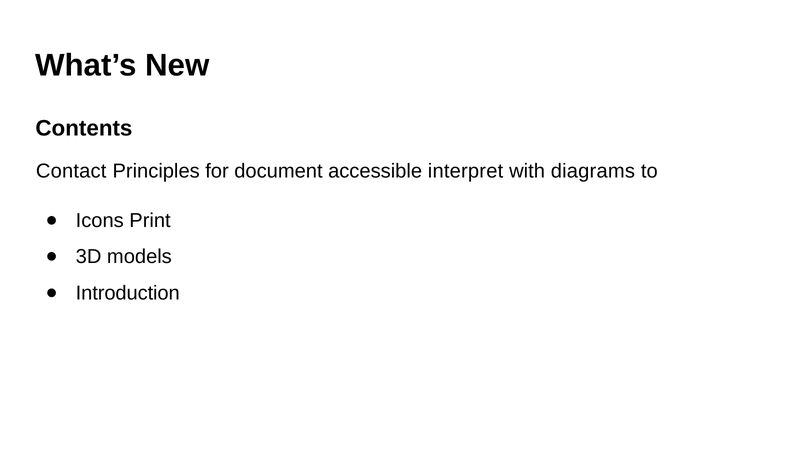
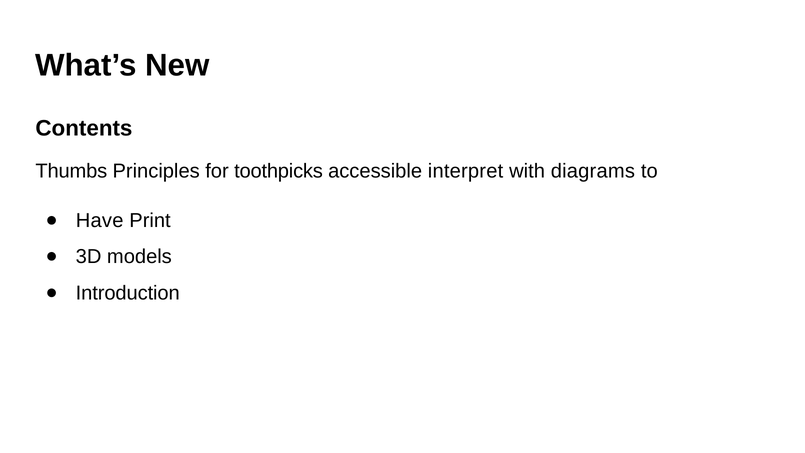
Contact: Contact -> Thumbs
document: document -> toothpicks
Icons: Icons -> Have
